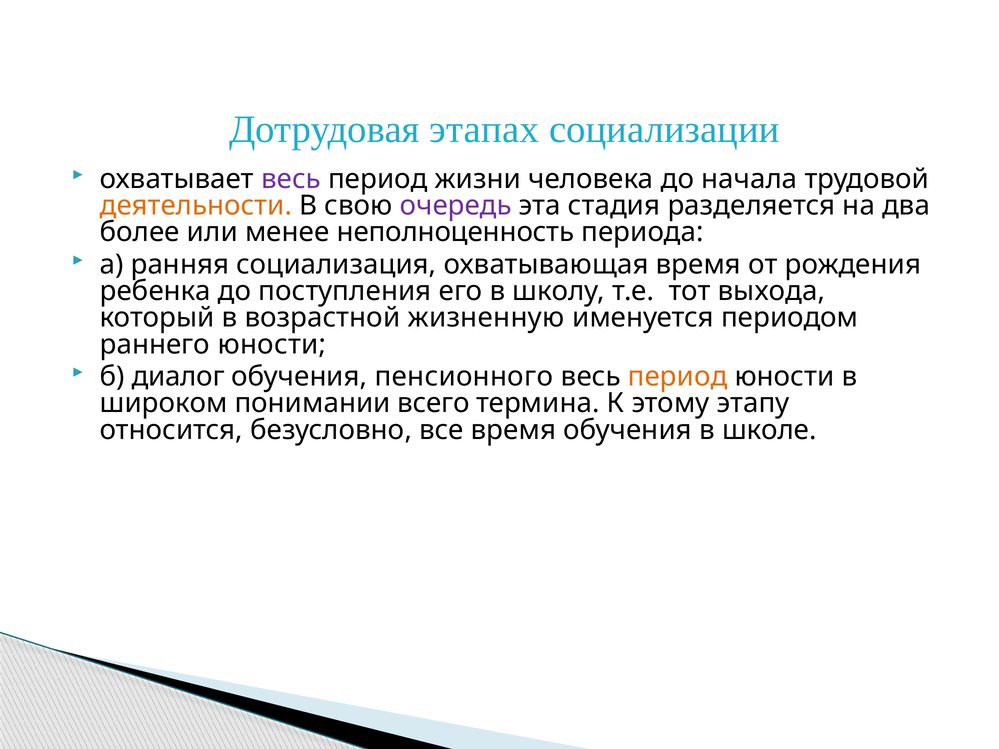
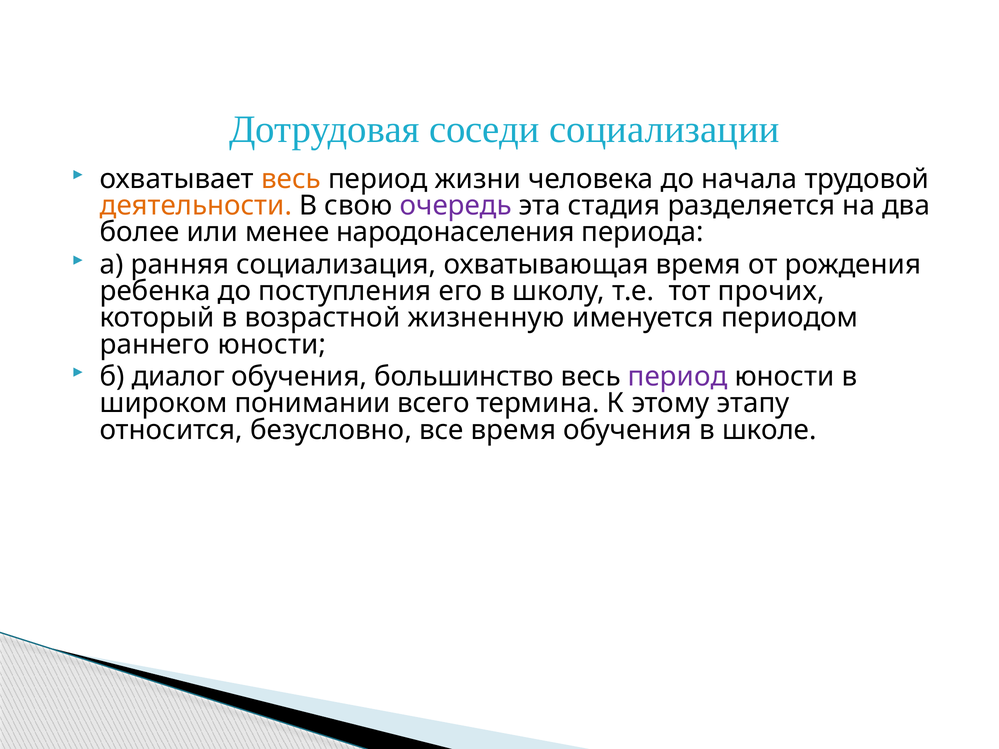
этапах: этапах -> соседи
весь at (291, 179) colour: purple -> orange
неполноценность: неполноценность -> народонаселения
выхода: выхода -> прочих
пенсионного: пенсионного -> большинство
период at (678, 377) colour: orange -> purple
